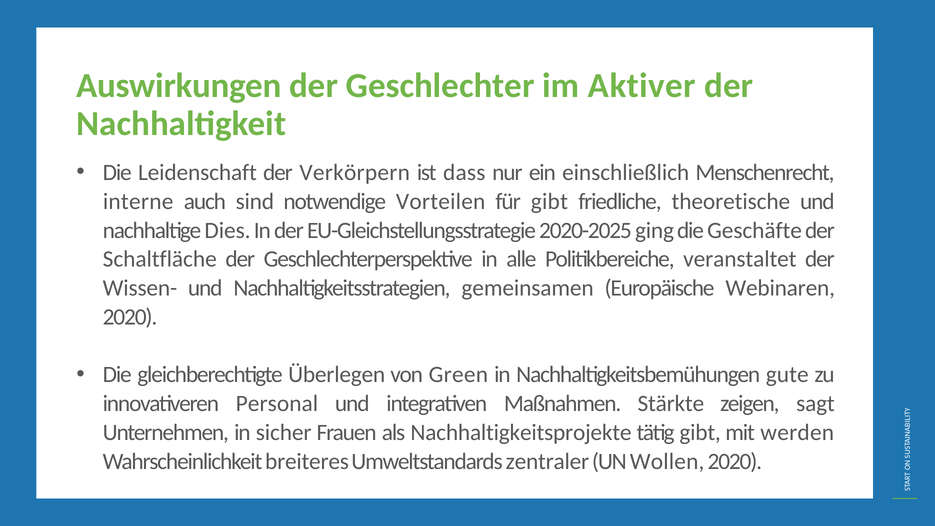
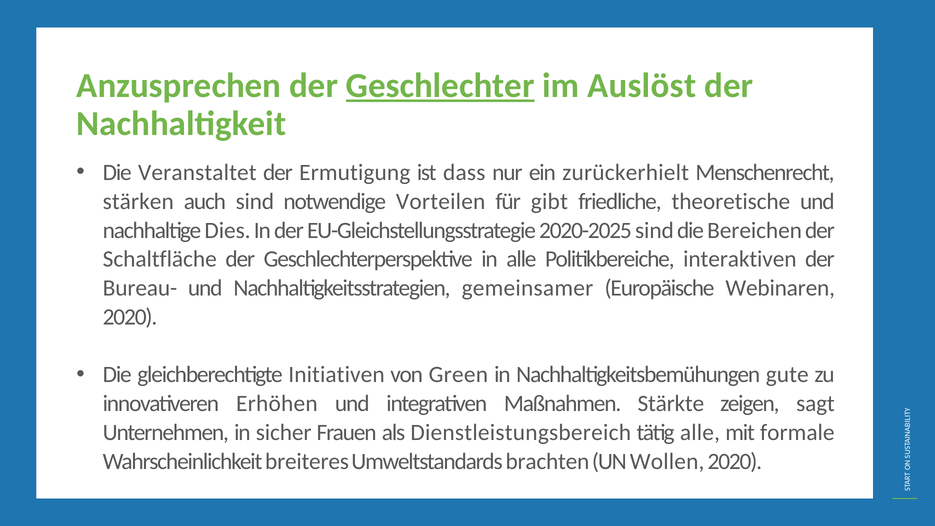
Auswirkungen: Auswirkungen -> Anzusprechen
Geschlechter underline: none -> present
Aktiver: Aktiver -> Auslöst
Leidenschaft: Leidenschaft -> Veranstaltet
Verkörpern: Verkörpern -> Ermutigung
einschließlich: einschließlich -> zurückerhielt
interne: interne -> stärken
2020-2025 ging: ging -> sind
Geschäfte: Geschäfte -> Bereichen
veranstaltet: veranstaltet -> interaktiven
Wissen-: Wissen- -> Bureau-
gemeinsamen: gemeinsamen -> gemeinsamer
Überlegen: Überlegen -> Initiativen
Personal: Personal -> Erhöhen
Nachhaltigkeitsprojekte: Nachhaltigkeitsprojekte -> Dienstleistungsbereich
tätig gibt: gibt -> alle
werden: werden -> formale
zentraler: zentraler -> brachten
